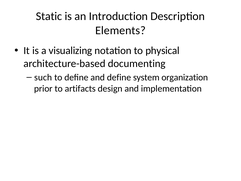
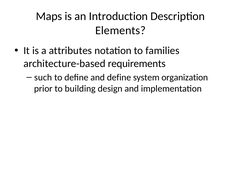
Static: Static -> Maps
visualizing: visualizing -> attributes
physical: physical -> families
documenting: documenting -> requirements
artifacts: artifacts -> building
